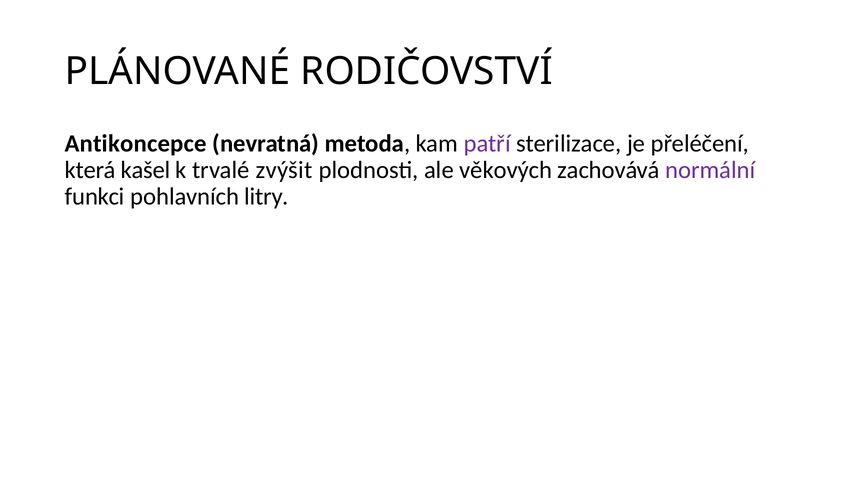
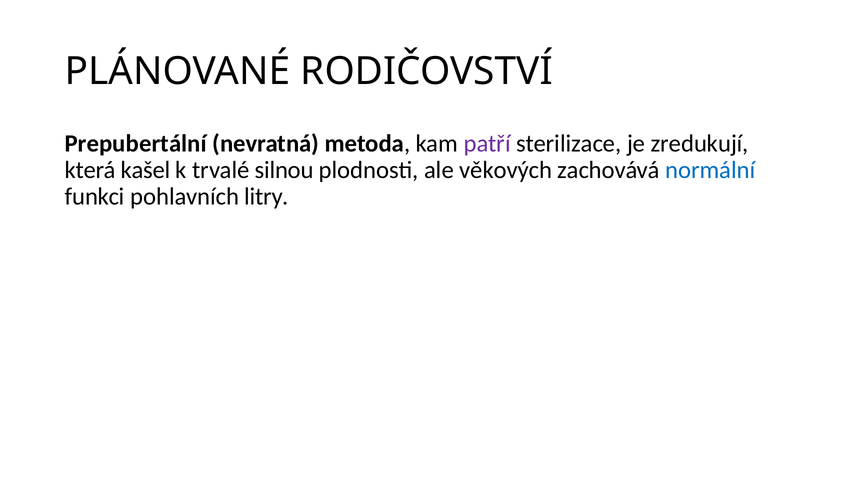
Antikoncepce: Antikoncepce -> Prepubertální
přeléčení: přeléčení -> zredukují
zvýšit: zvýšit -> silnou
normální colour: purple -> blue
